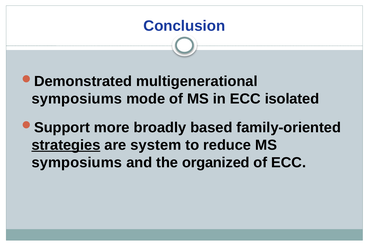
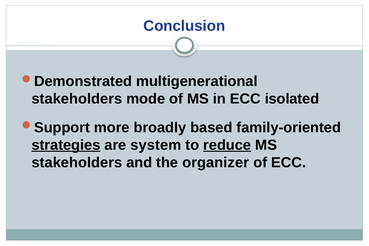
symposiums at (77, 99): symposiums -> stakeholders
reduce underline: none -> present
symposiums at (77, 163): symposiums -> stakeholders
organized: organized -> organizer
